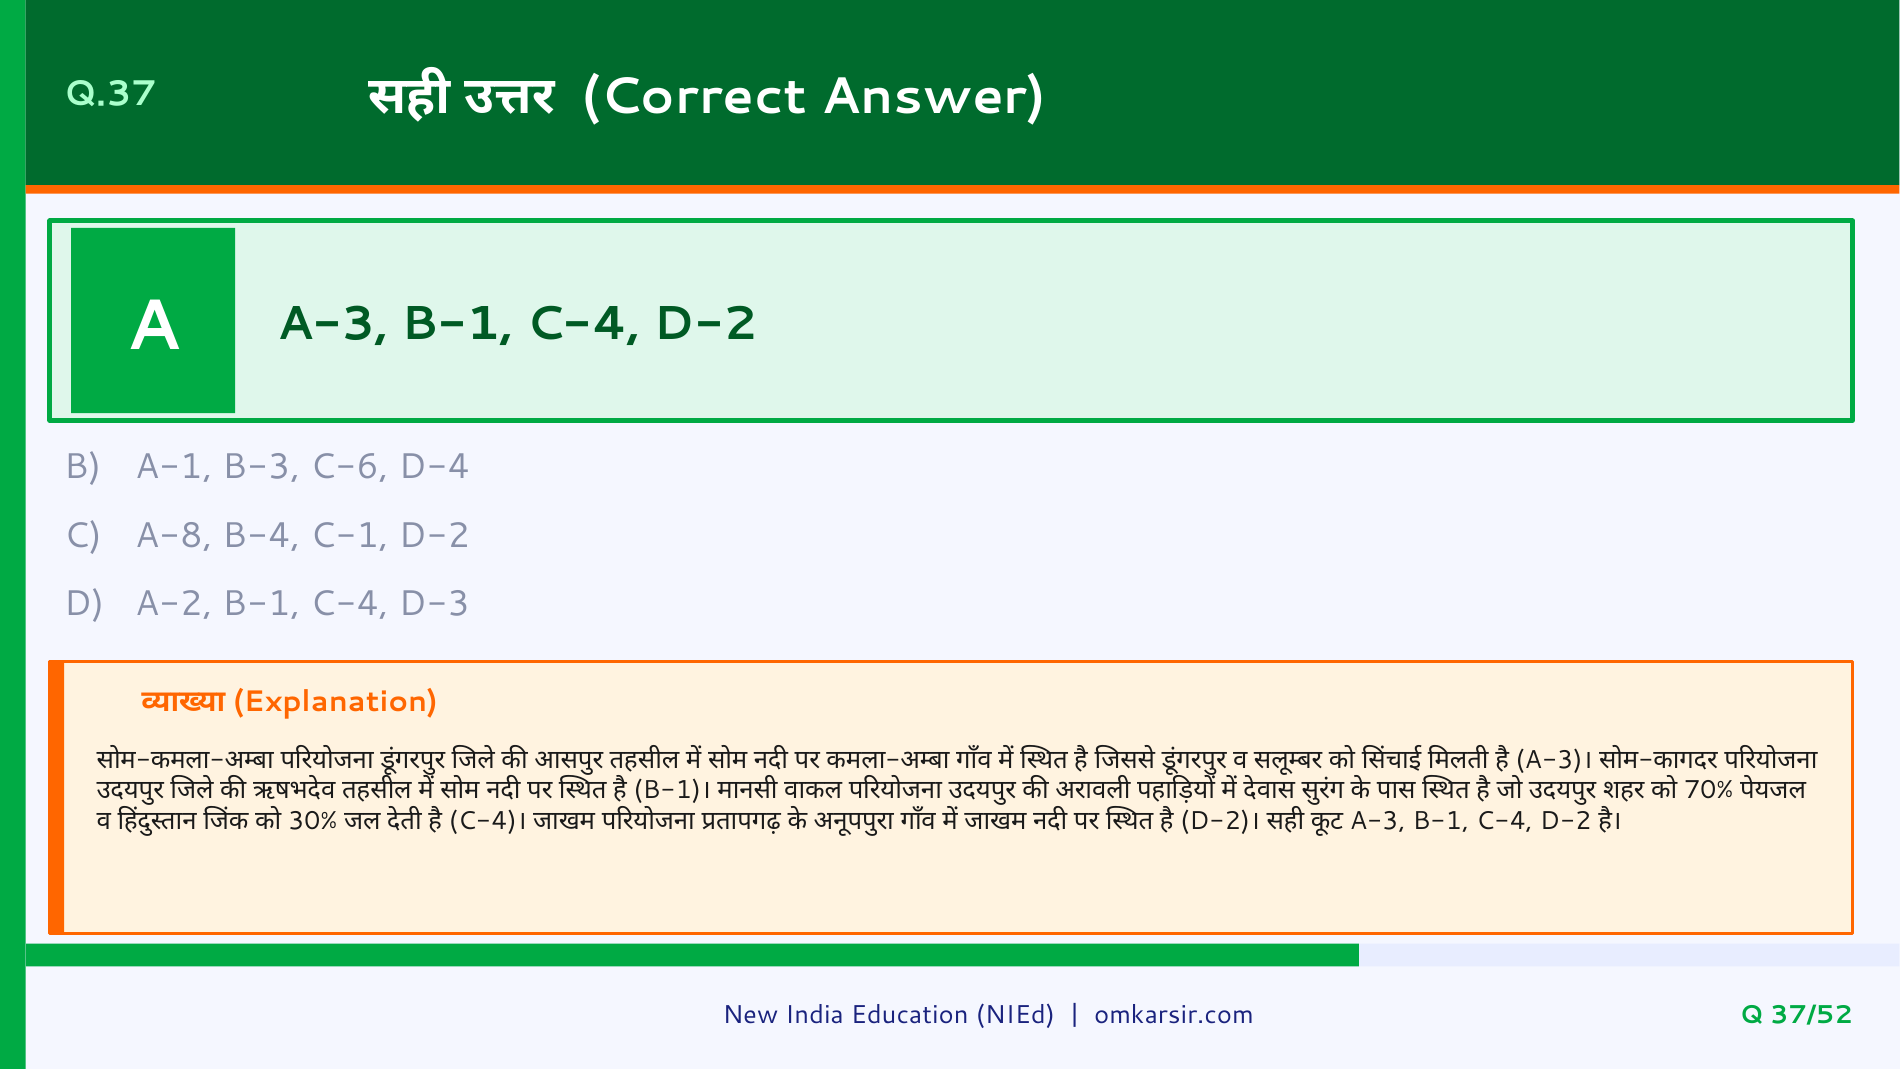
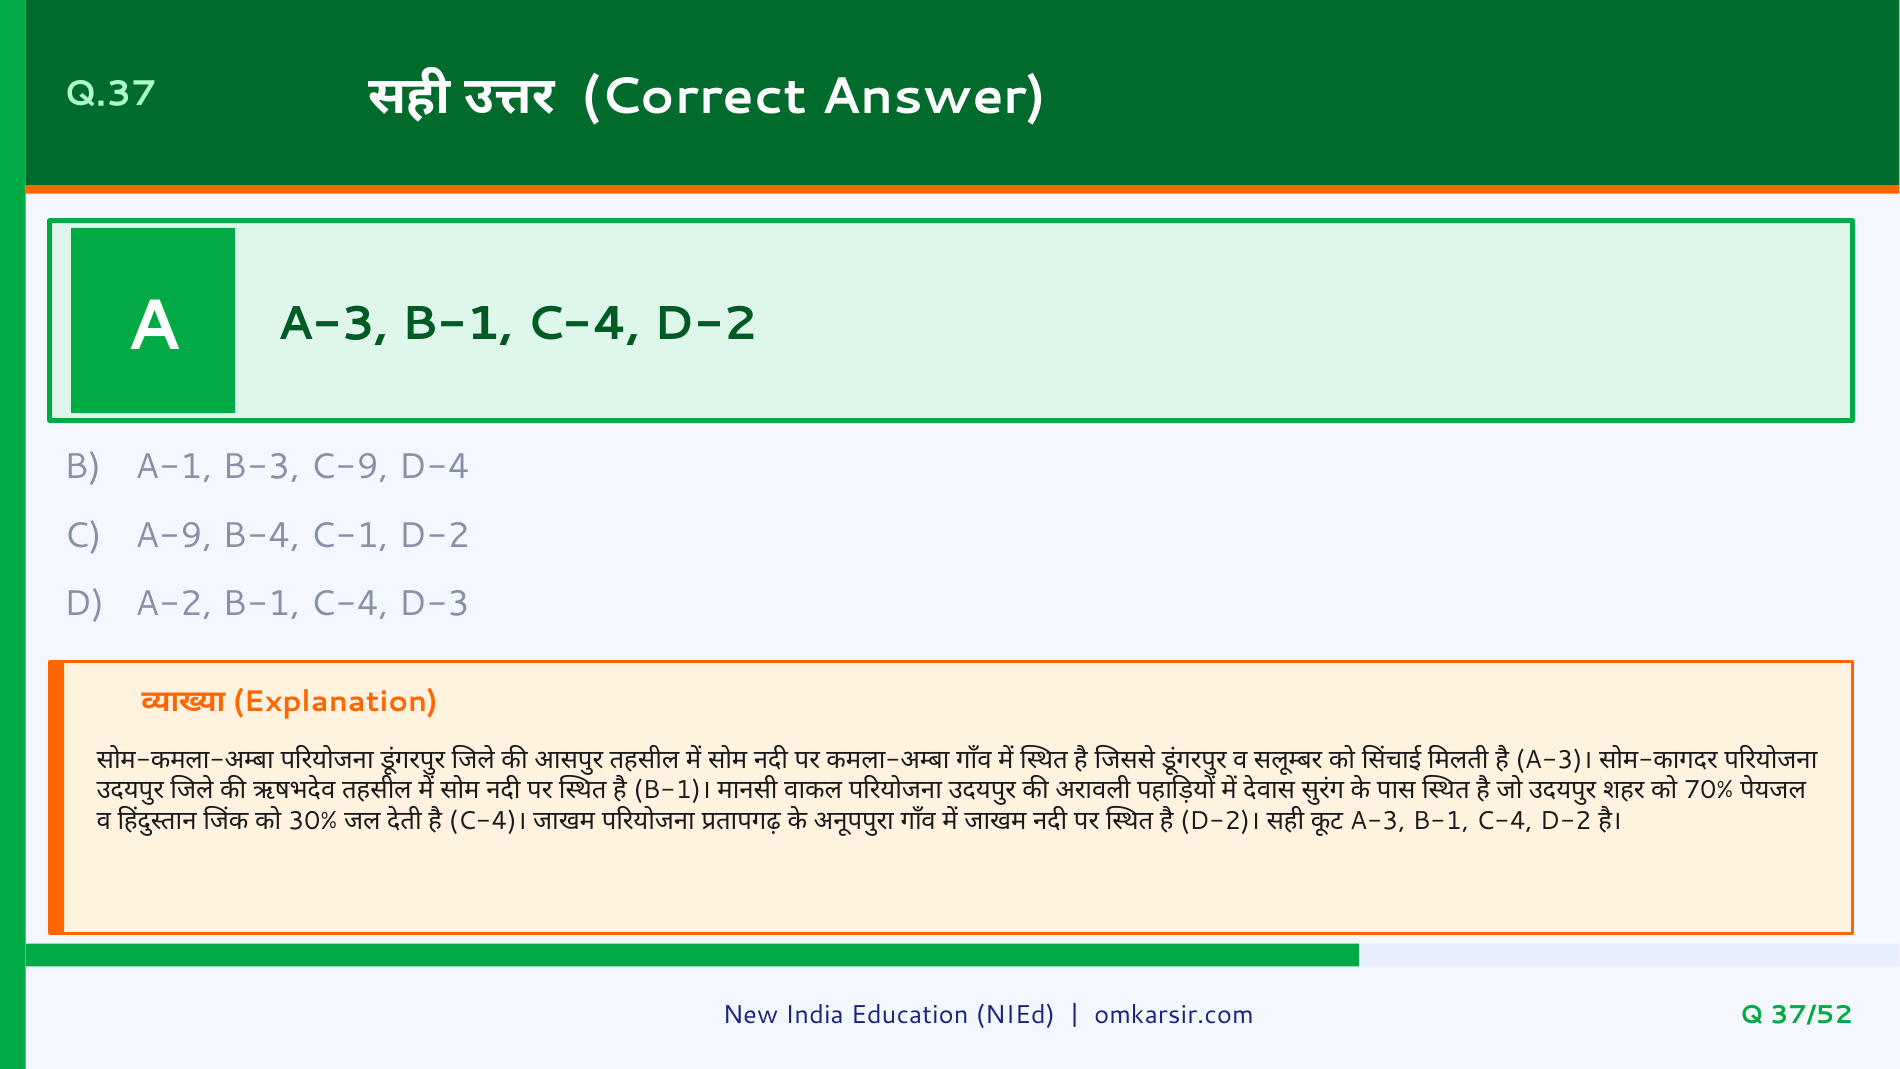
C-6: C-6 -> C-9
A-8: A-8 -> A-9
